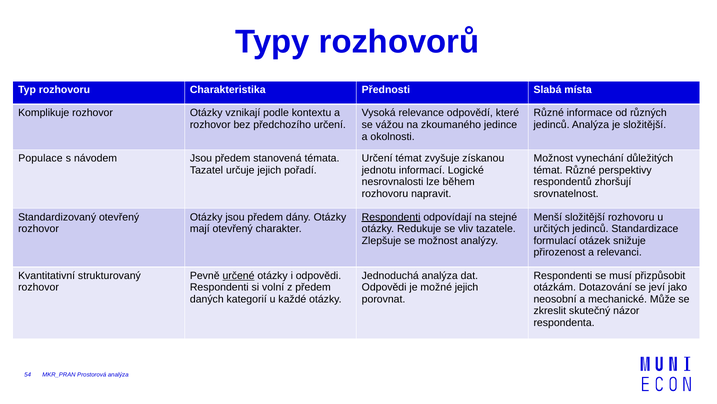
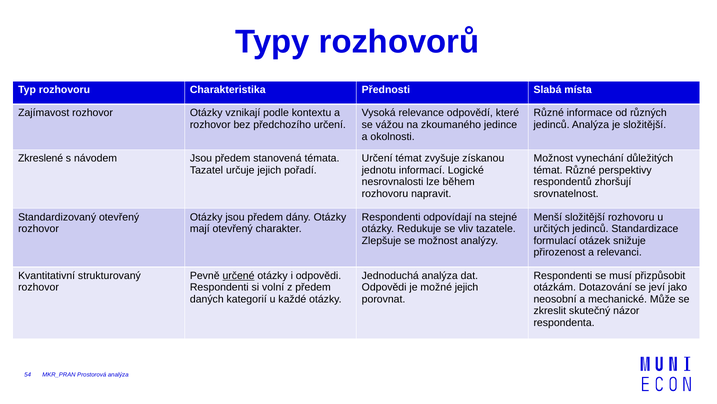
Komplikuje: Komplikuje -> Zajímavost
Populace: Populace -> Zkreslené
Respondenti at (391, 217) underline: present -> none
